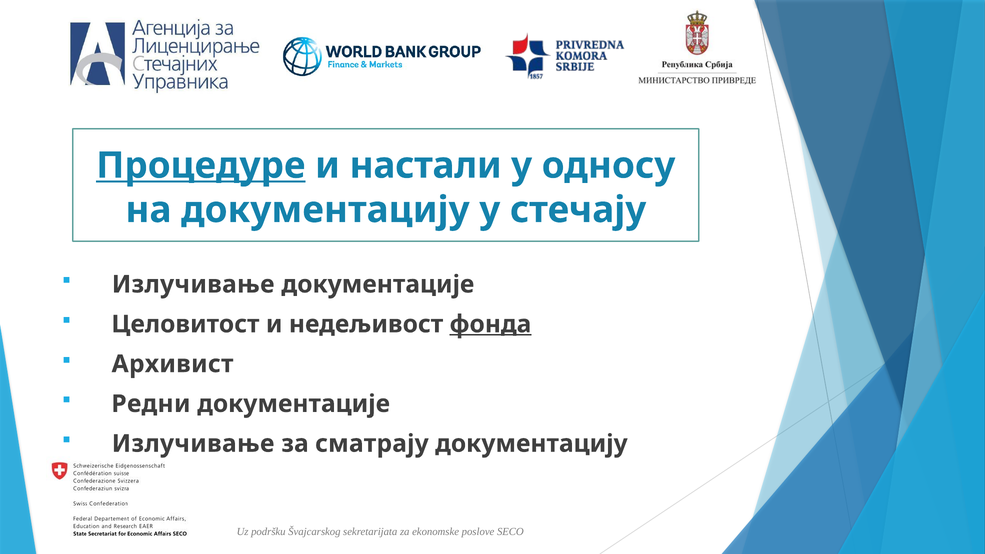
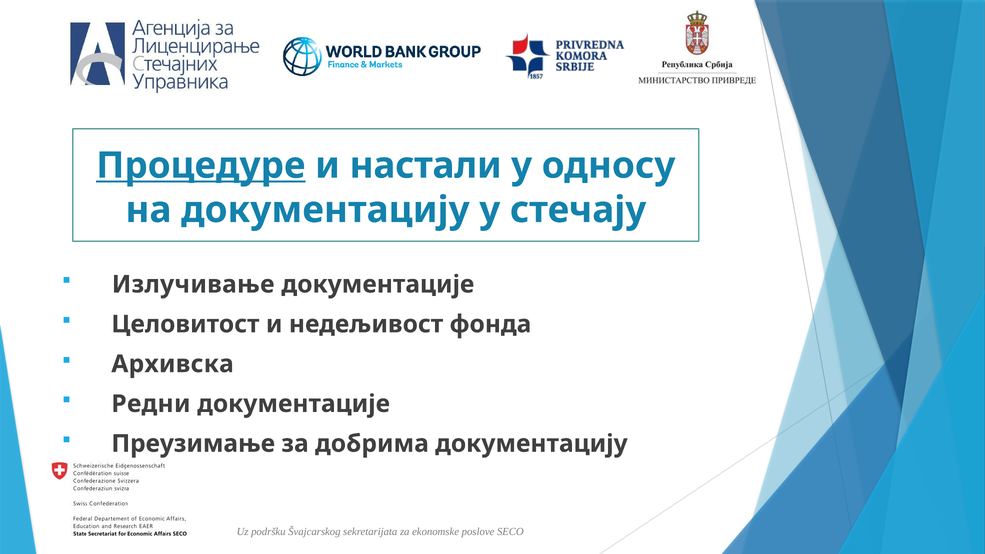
фонда underline: present -> none
Архивист: Архивист -> Архивска
Излучивање at (193, 444): Излучивање -> Преузимање
сматрају: сматрају -> добрима
